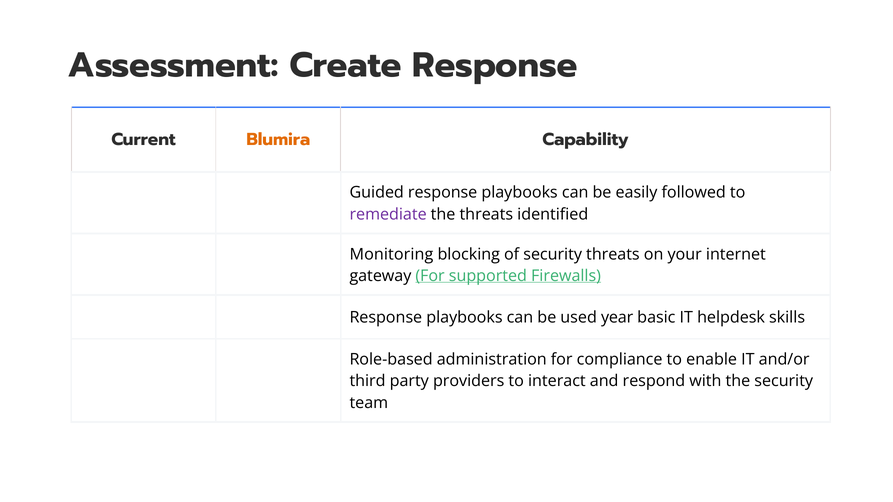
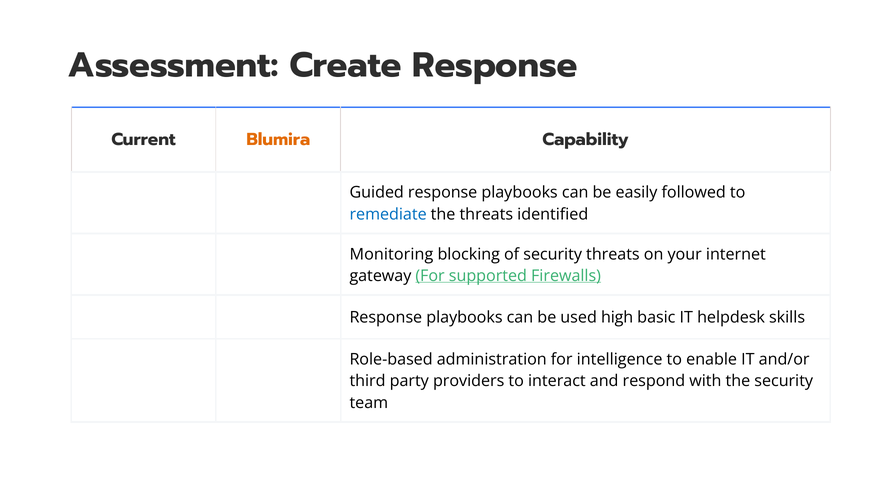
remediate colour: purple -> blue
year: year -> high
compliance: compliance -> intelligence
